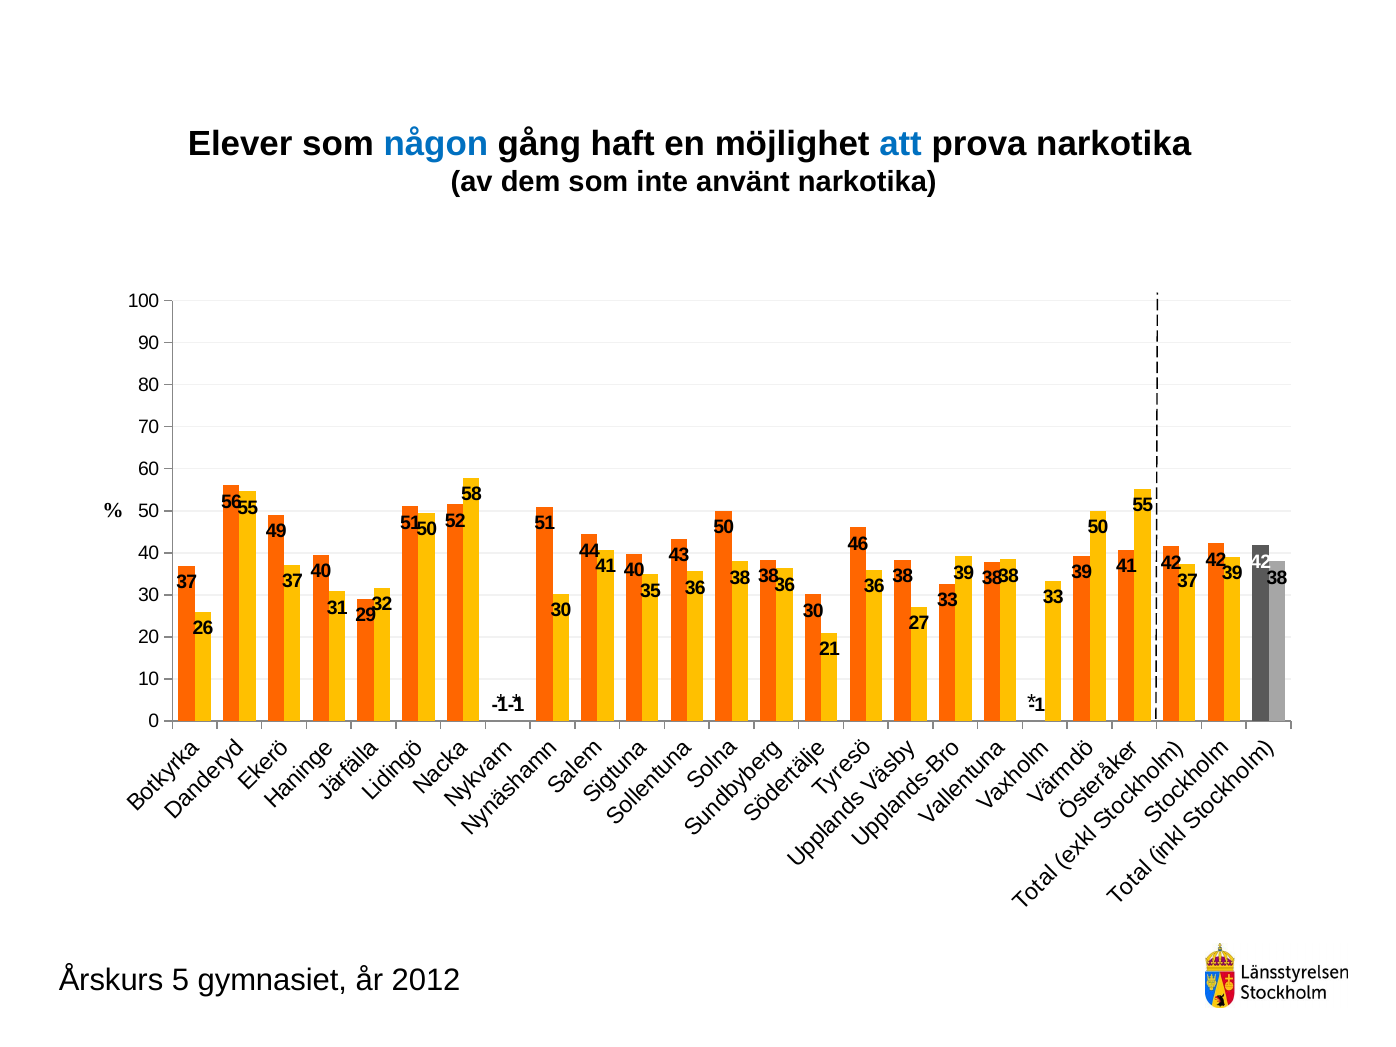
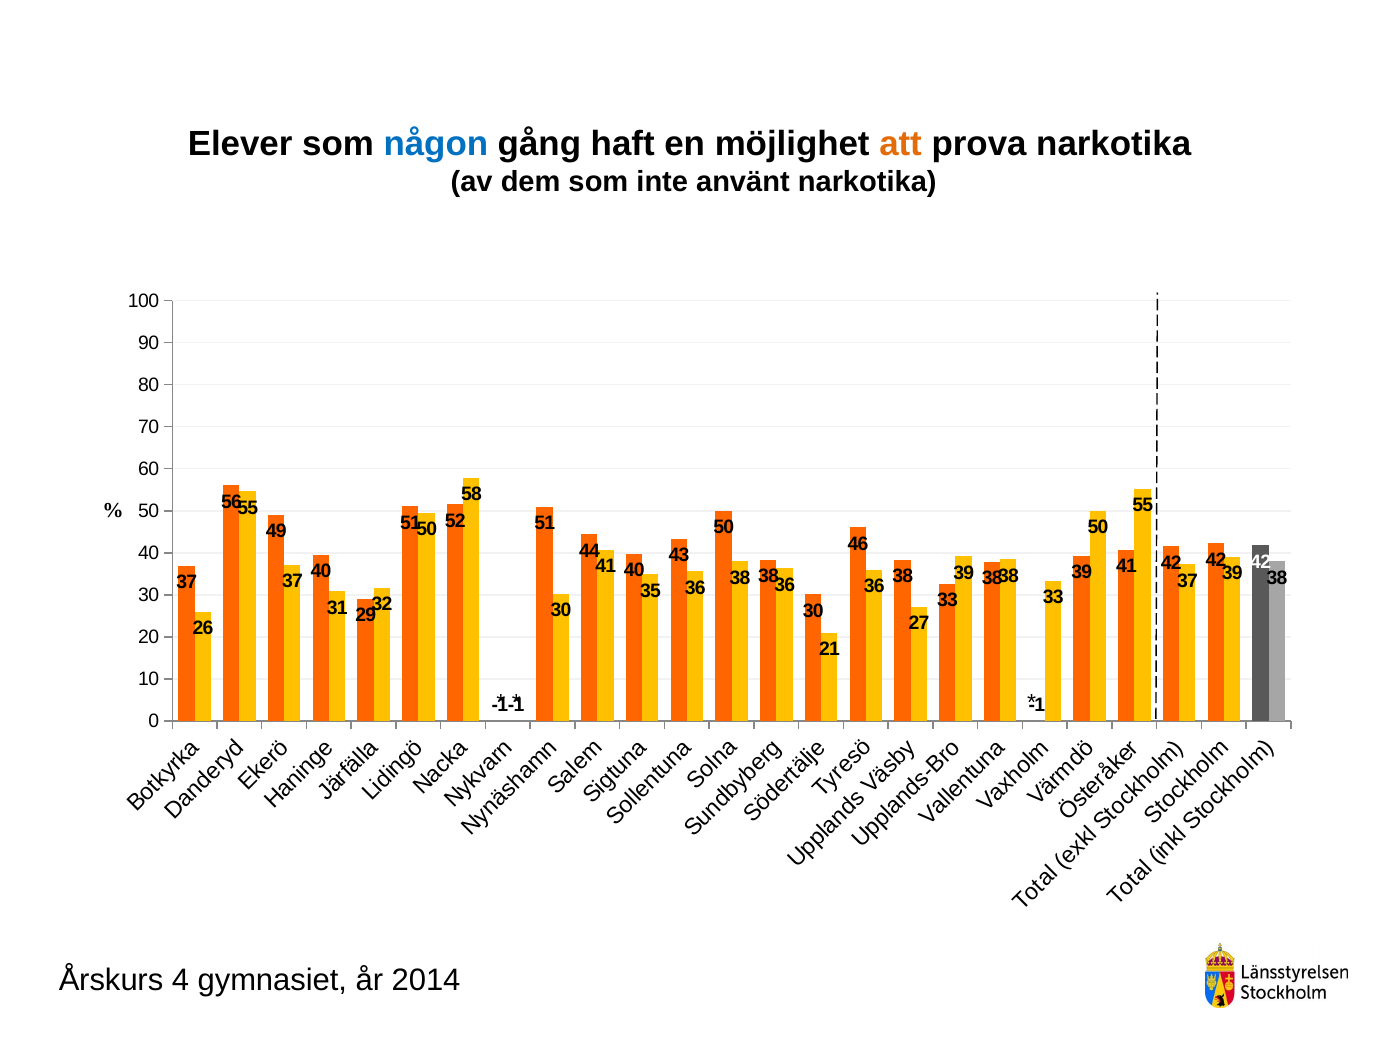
att colour: blue -> orange
5: 5 -> 4
2012: 2012 -> 2014
